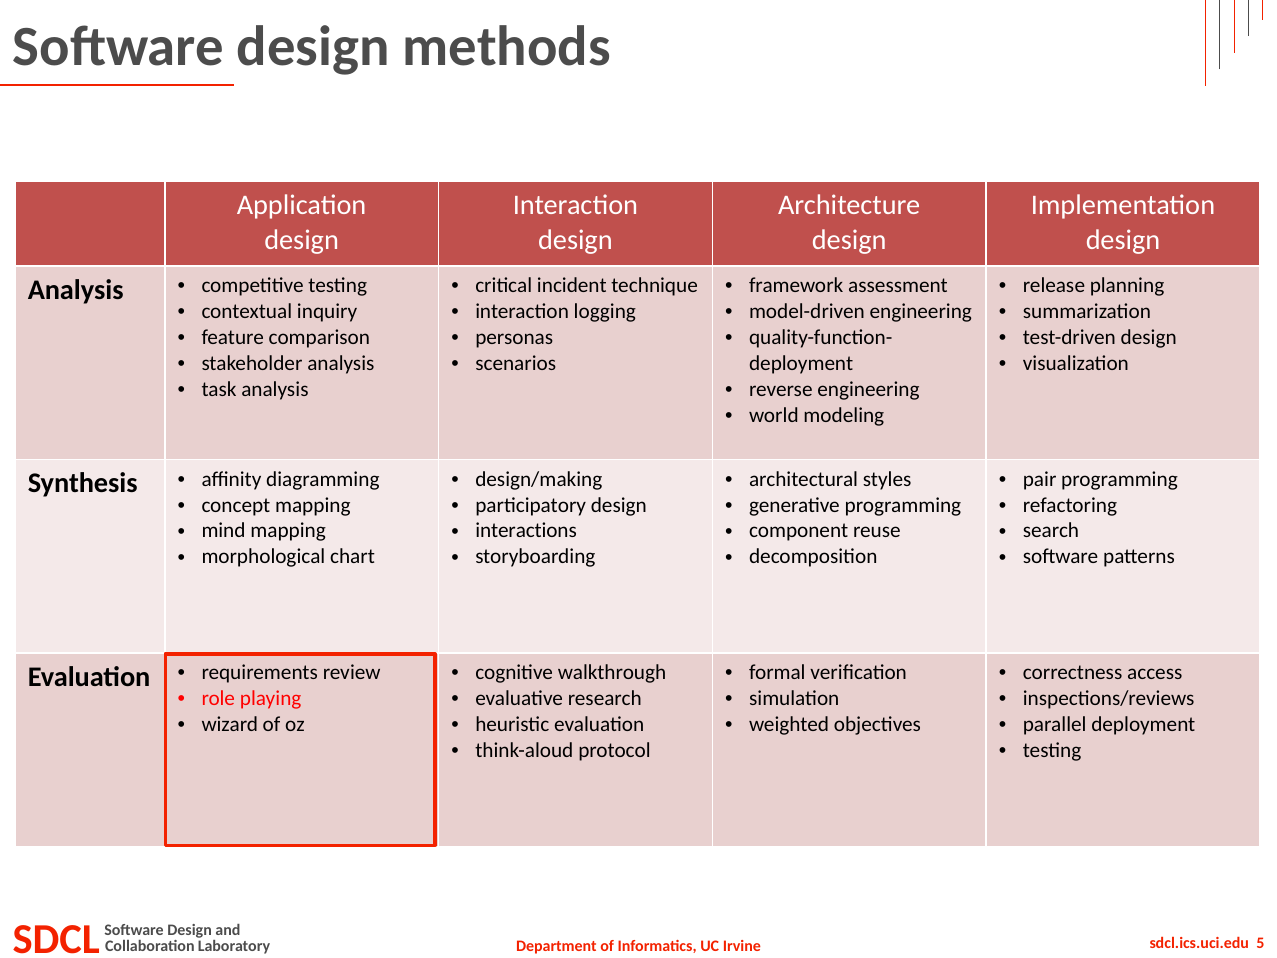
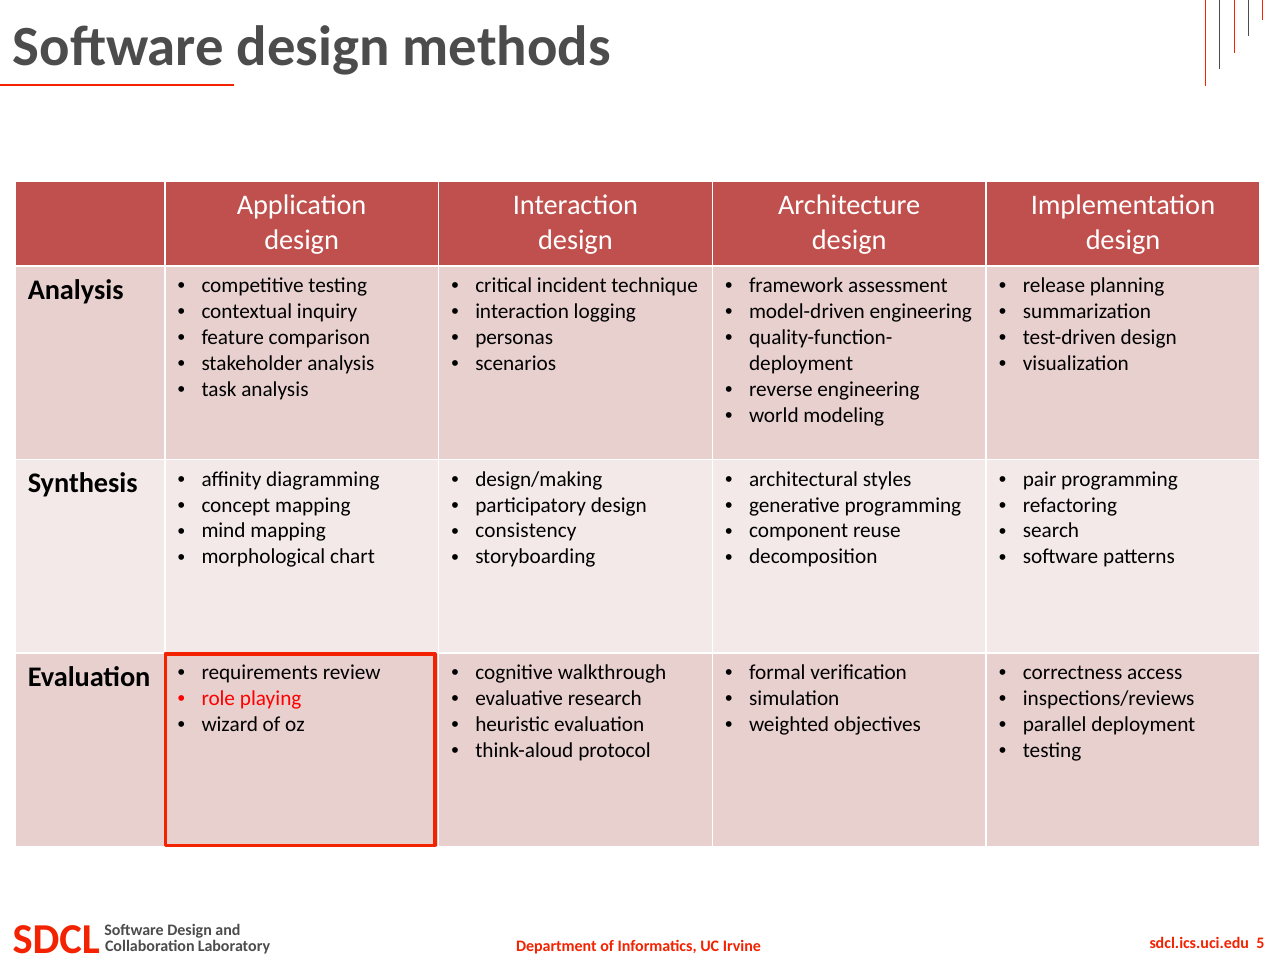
interactions: interactions -> consistency
